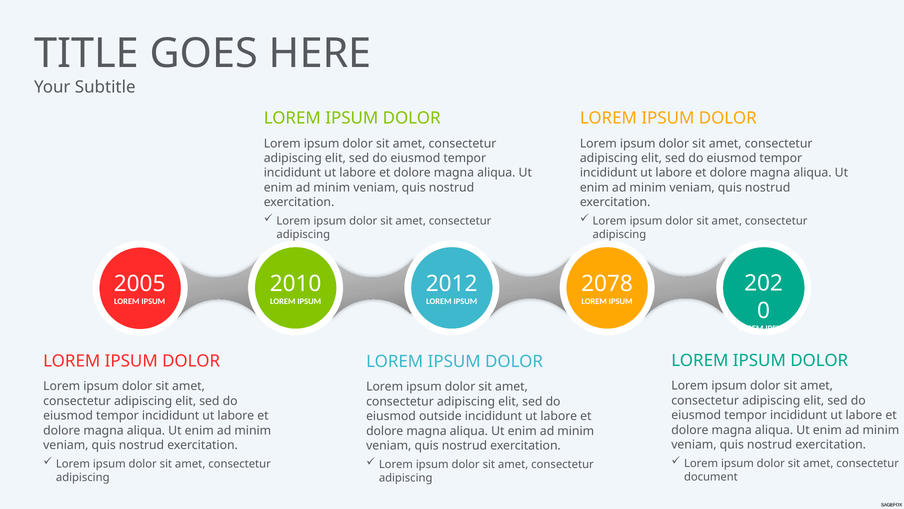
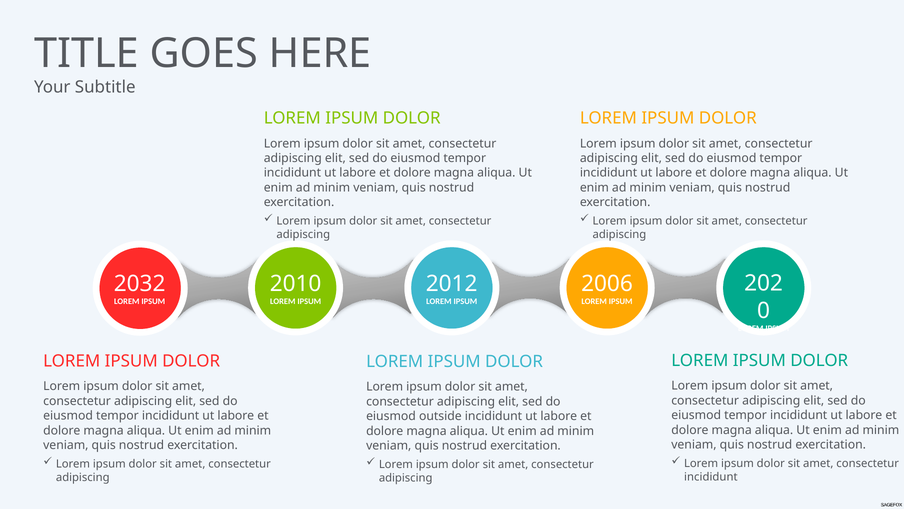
2005: 2005 -> 2032
2078: 2078 -> 2006
document at (711, 476): document -> incididunt
